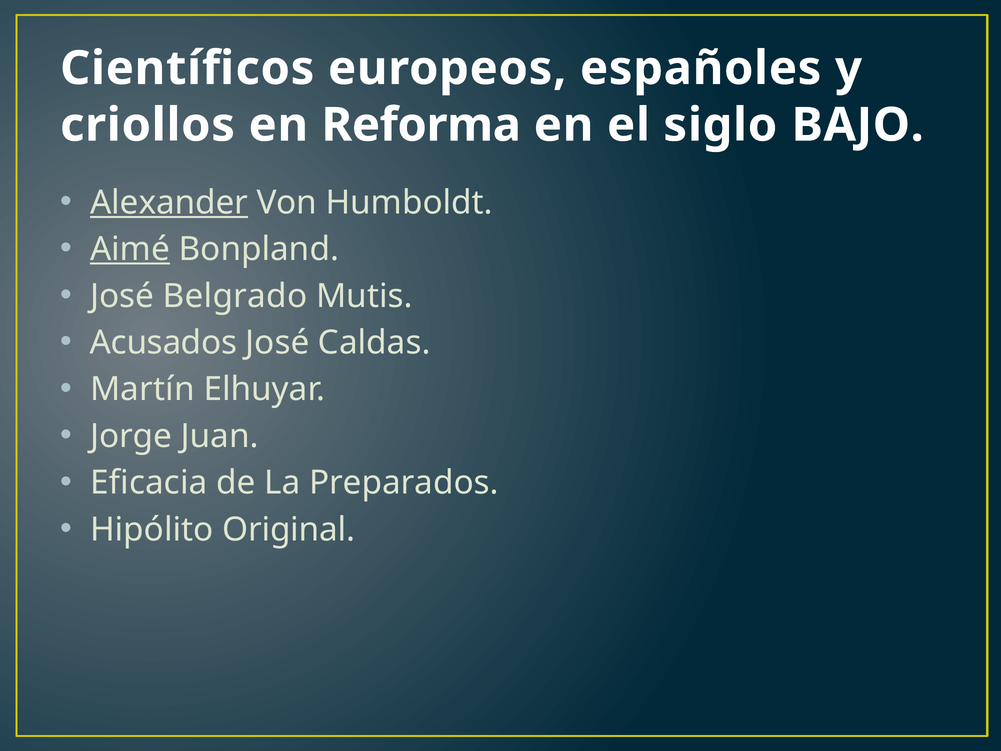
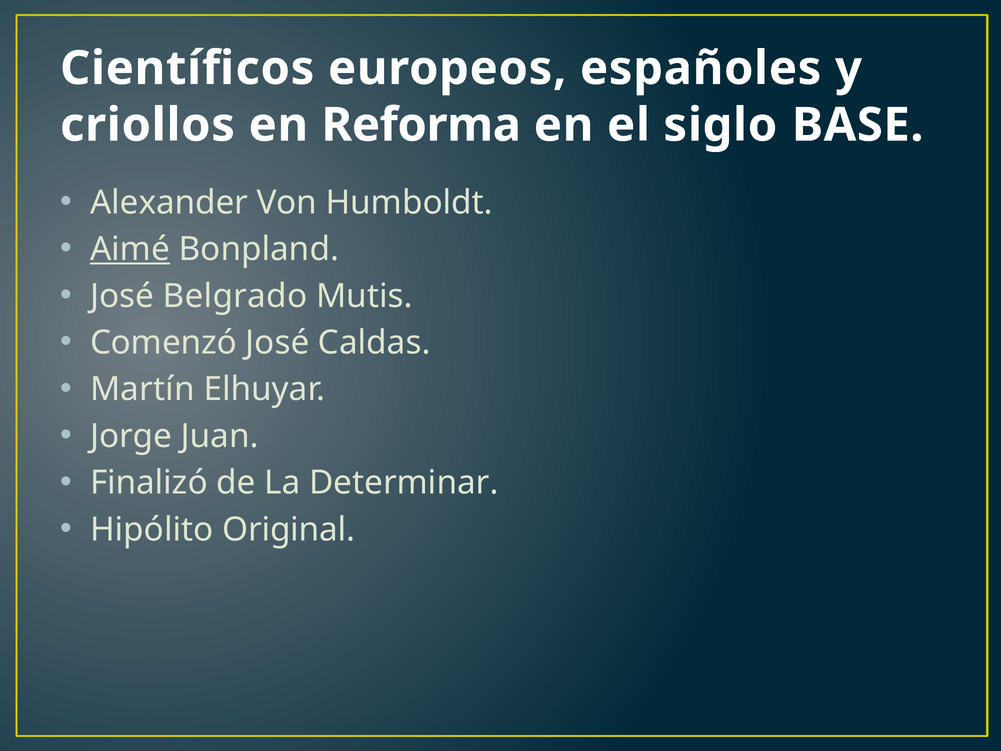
BAJO: BAJO -> BASE
Alexander underline: present -> none
Acusados: Acusados -> Comenzó
Eficacia: Eficacia -> Finalizó
Preparados: Preparados -> Determinar
